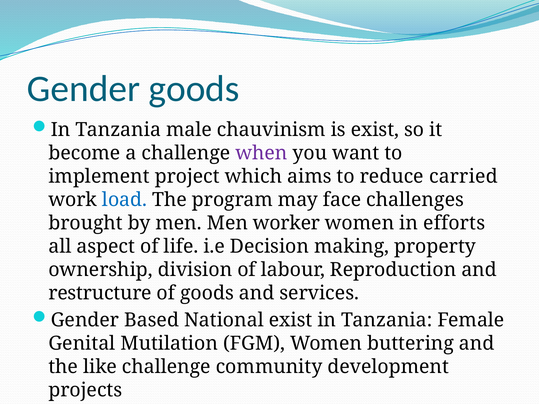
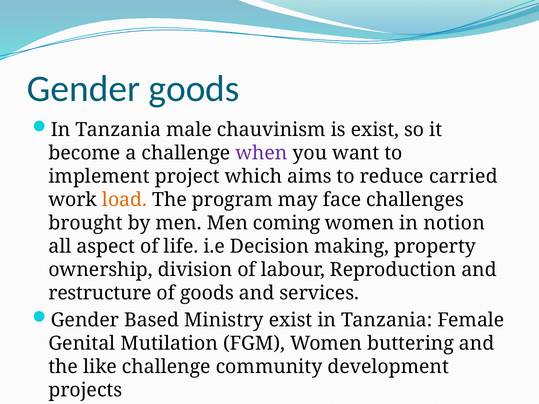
load colour: blue -> orange
worker: worker -> coming
efforts: efforts -> notion
National: National -> Ministry
